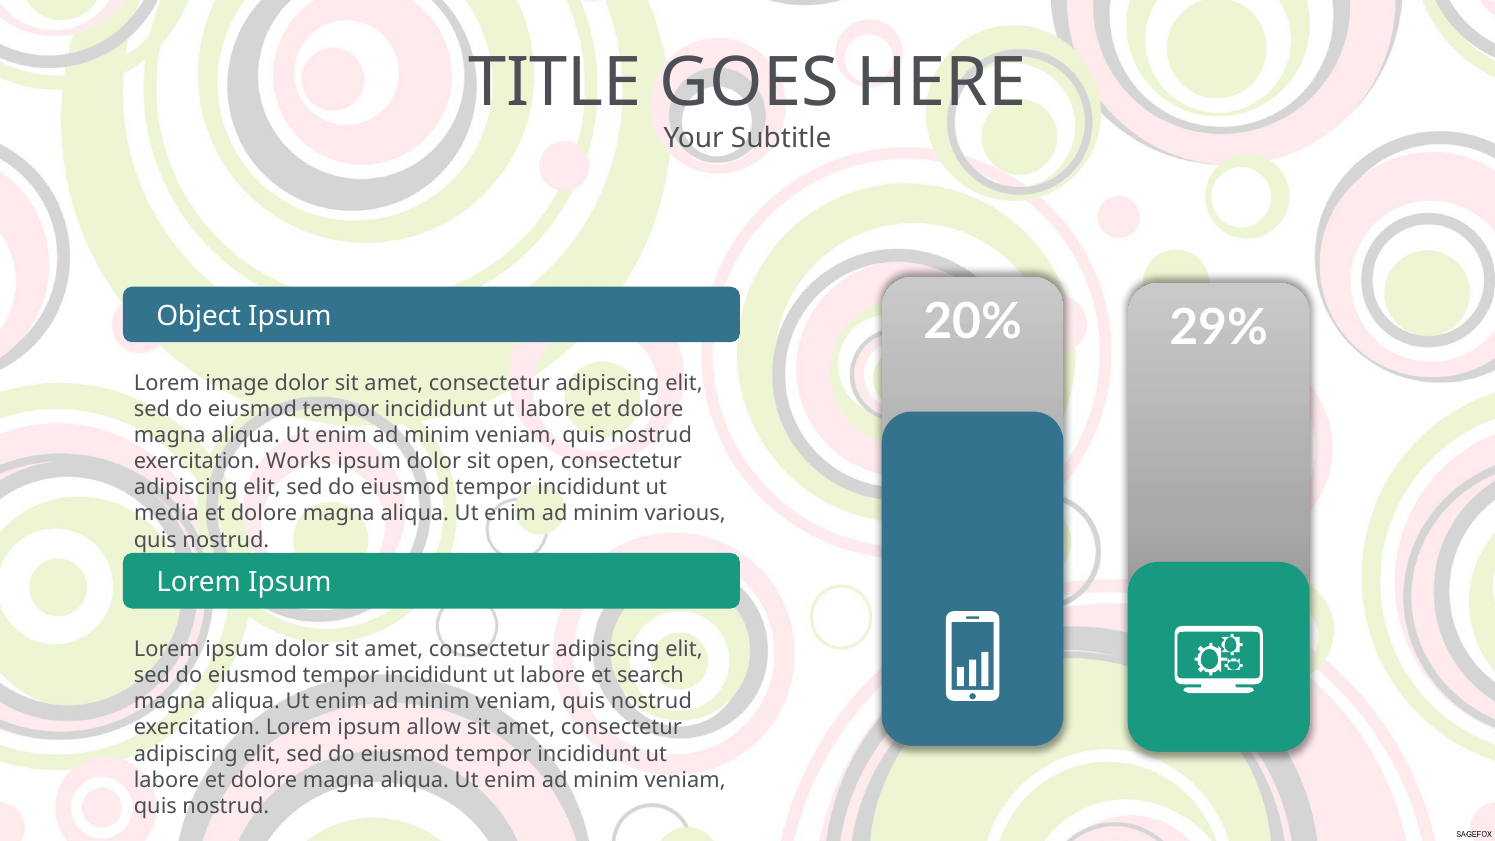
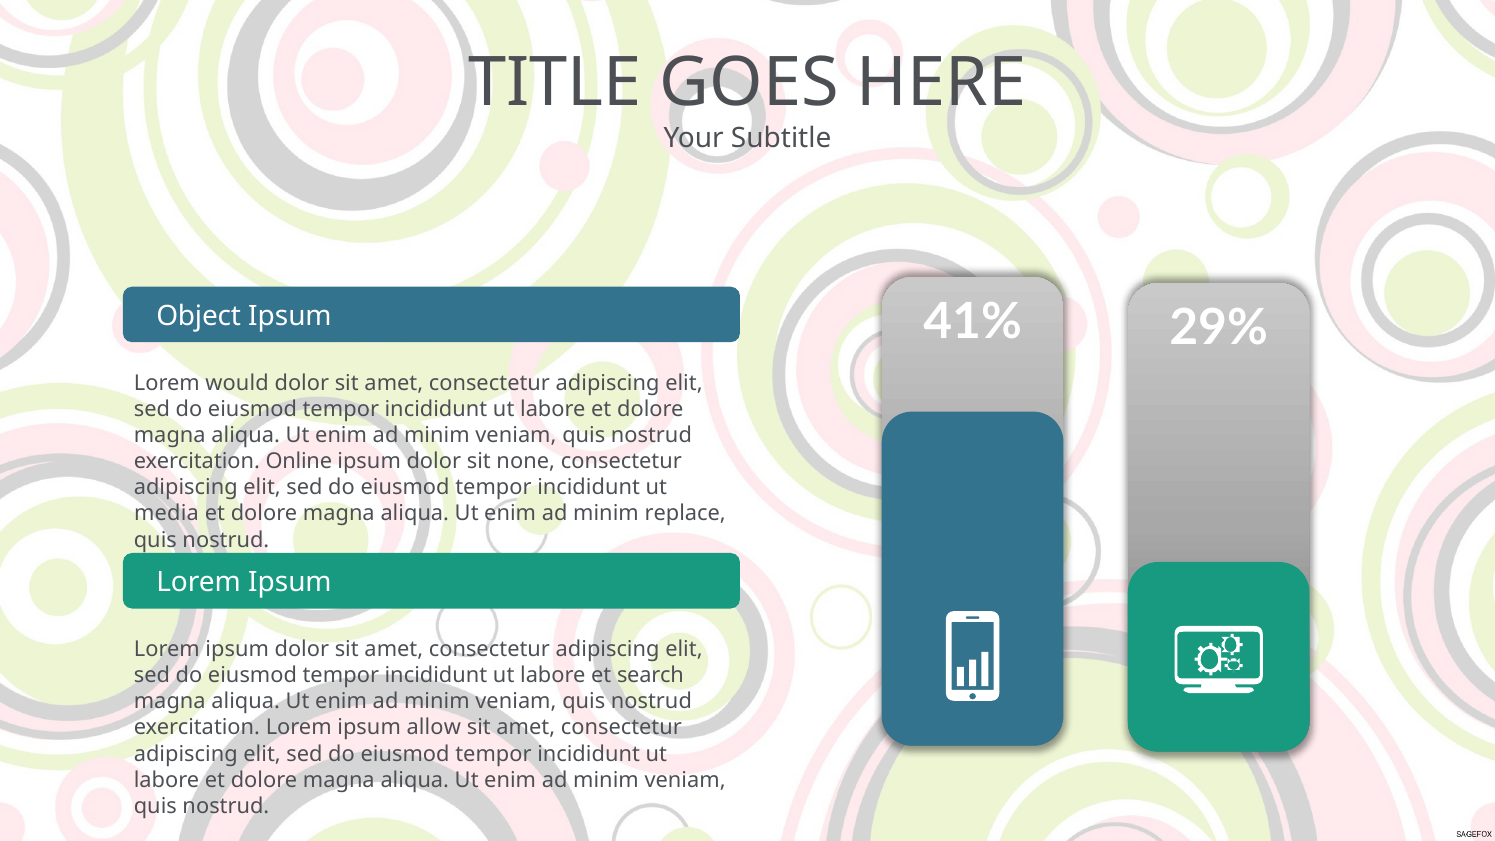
20%: 20% -> 41%
image: image -> would
Works: Works -> Online
open: open -> none
various: various -> replace
